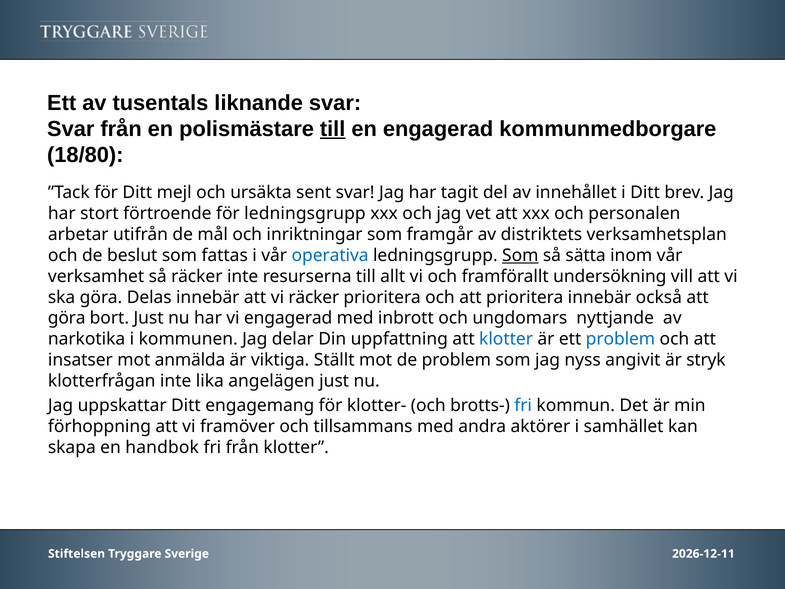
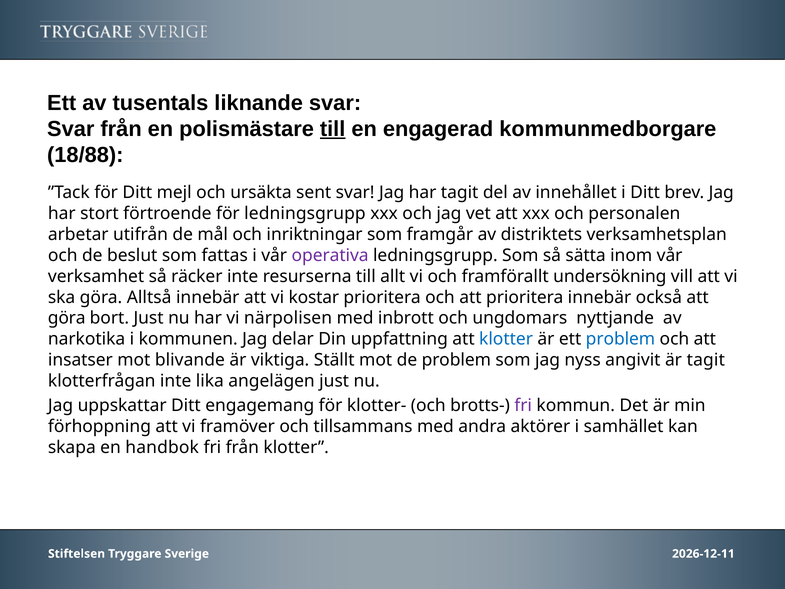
18/80: 18/80 -> 18/88
operativa colour: blue -> purple
Som at (520, 255) underline: present -> none
Delas: Delas -> Alltså
vi räcker: räcker -> kostar
vi engagerad: engagerad -> närpolisen
anmälda: anmälda -> blivande
är stryk: stryk -> tagit
fri at (523, 405) colour: blue -> purple
